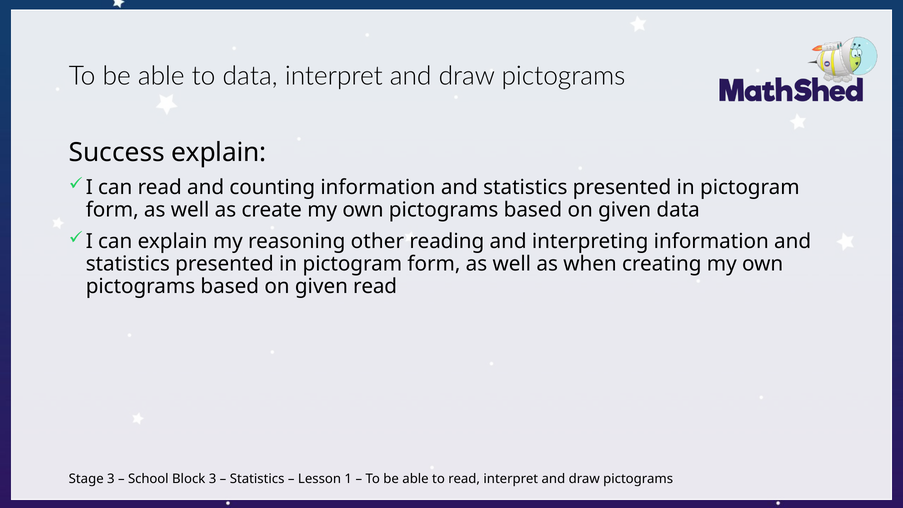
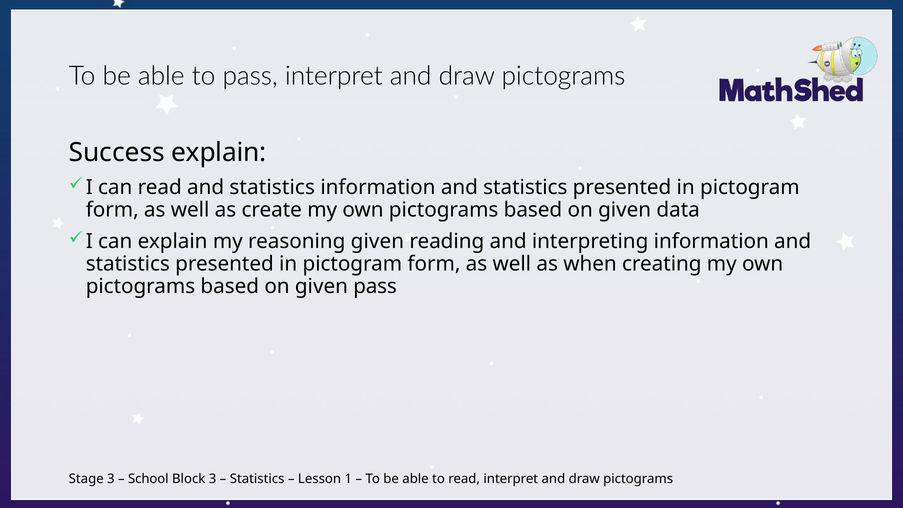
to data: data -> pass
read and counting: counting -> statistics
reasoning other: other -> given
given read: read -> pass
